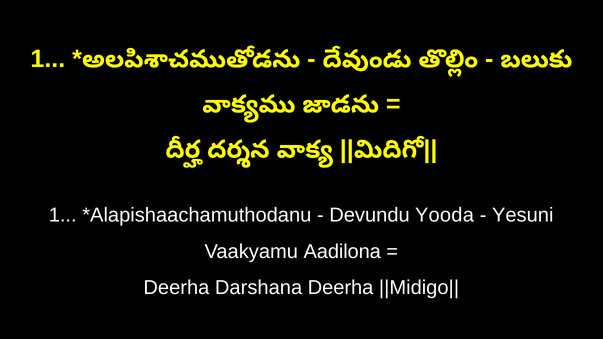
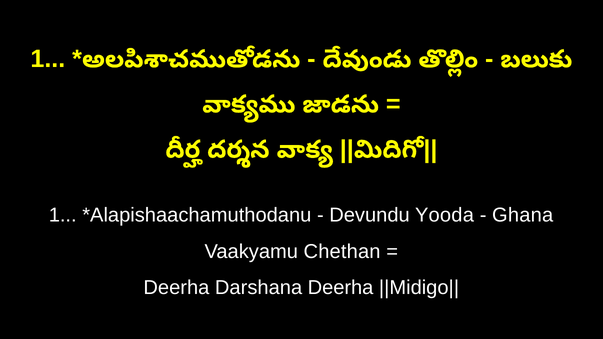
Yesuni: Yesuni -> Ghana
Aadilona: Aadilona -> Chethan
